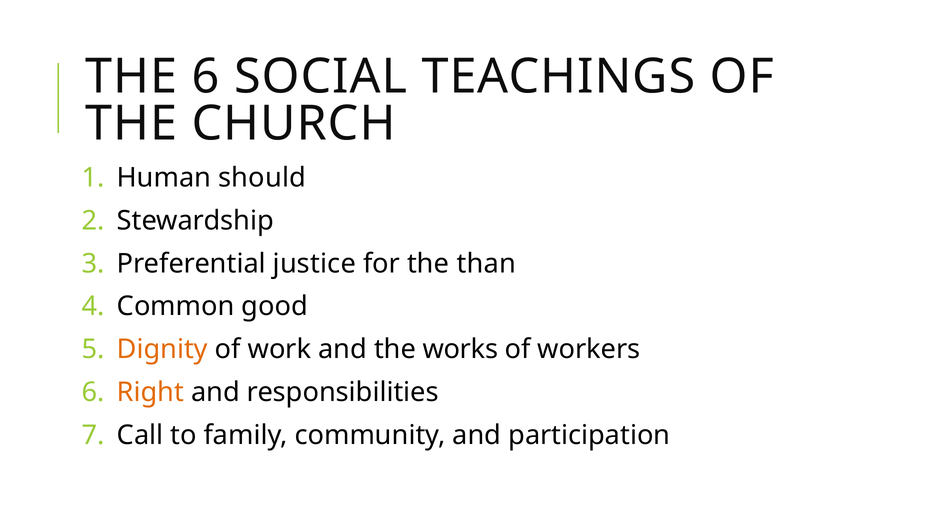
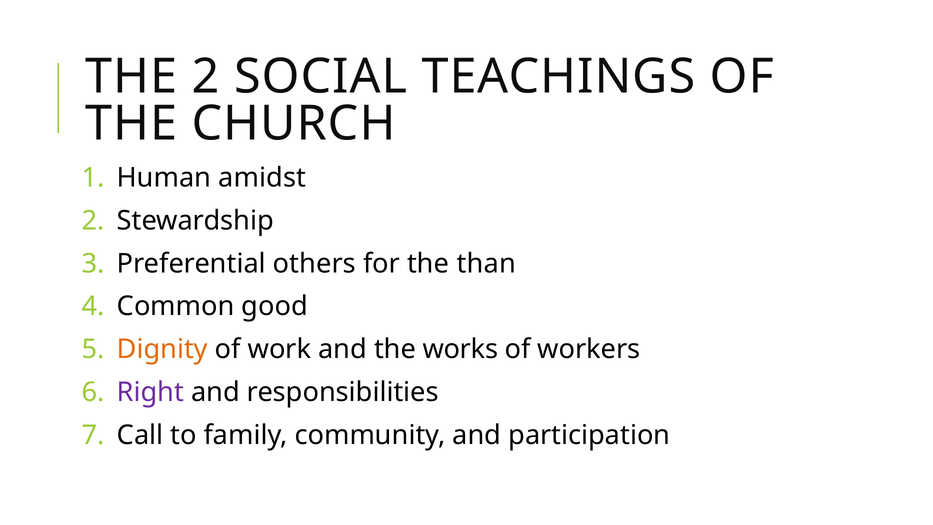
THE 6: 6 -> 2
should: should -> amidst
justice: justice -> others
Right colour: orange -> purple
